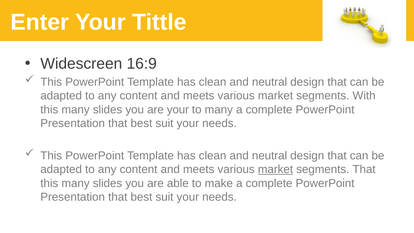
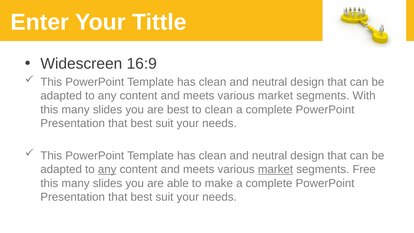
are your: your -> best
to many: many -> clean
any at (107, 169) underline: none -> present
segments That: That -> Free
